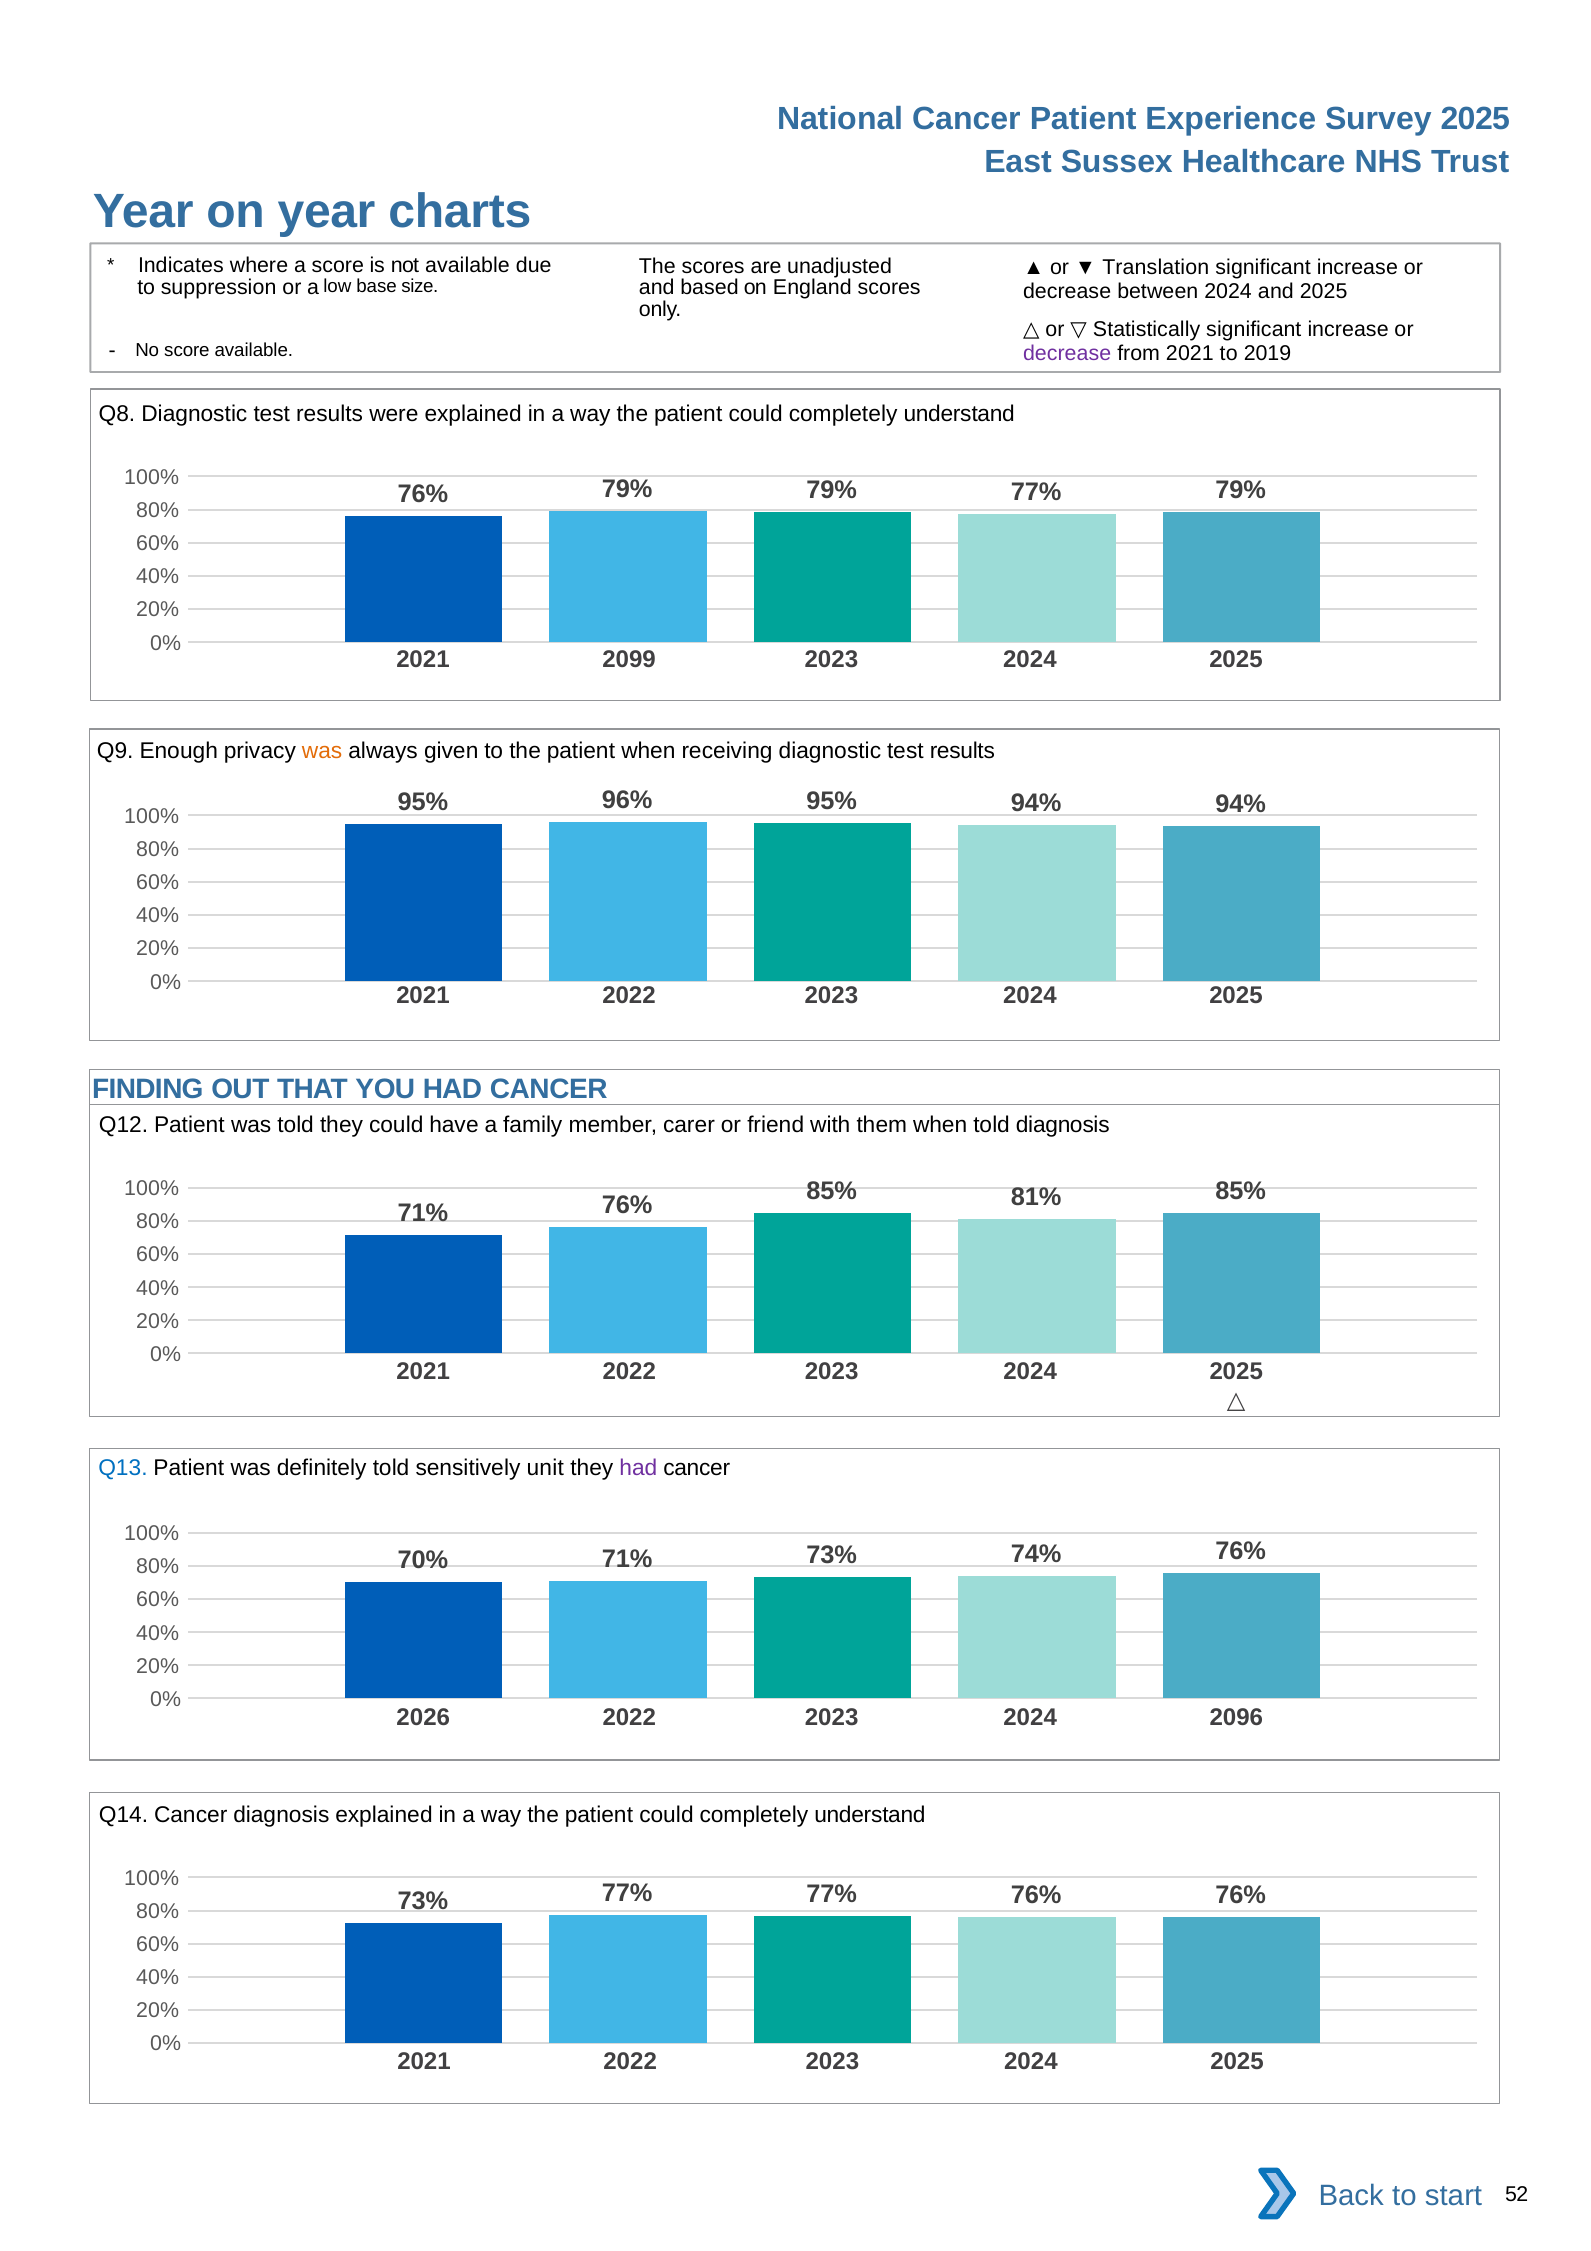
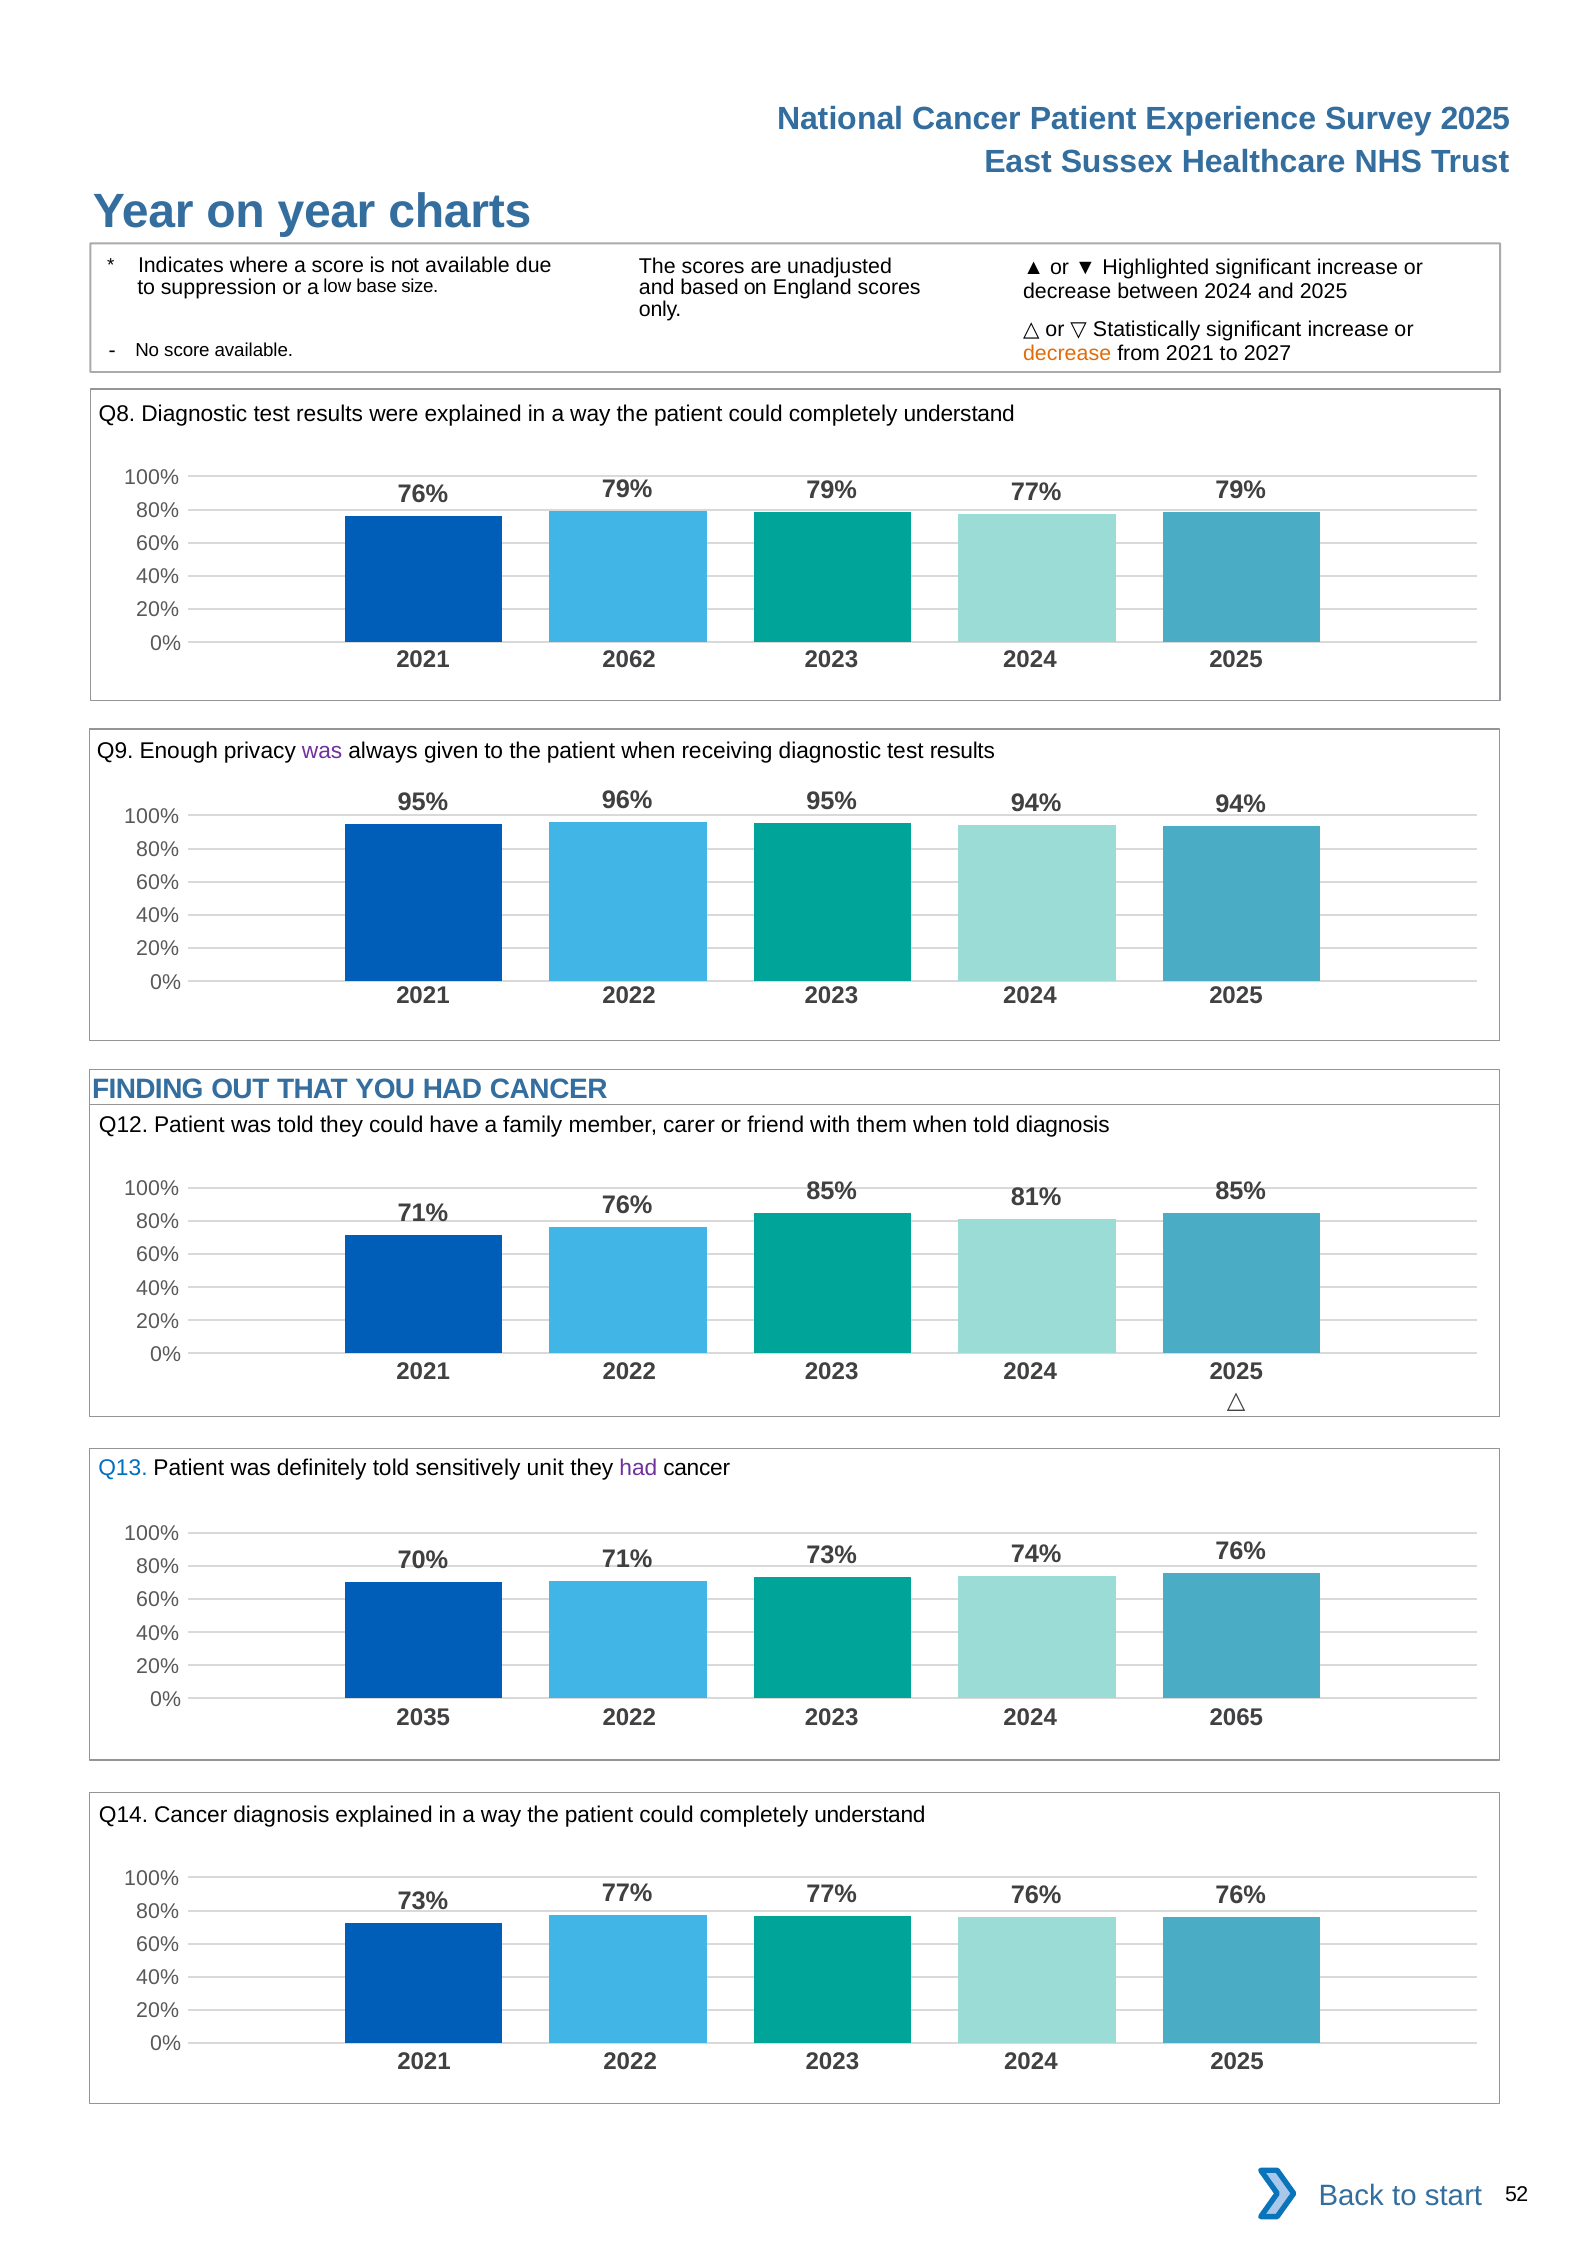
Translation: Translation -> Highlighted
decrease at (1067, 353) colour: purple -> orange
2019: 2019 -> 2027
2099: 2099 -> 2062
was at (322, 751) colour: orange -> purple
2026: 2026 -> 2035
2096: 2096 -> 2065
